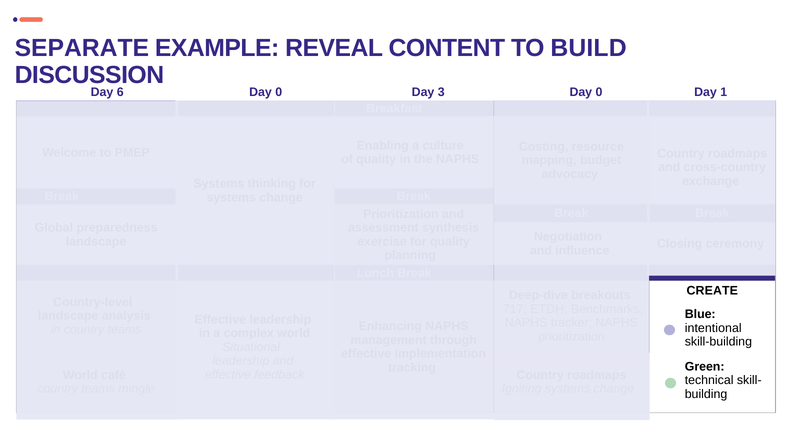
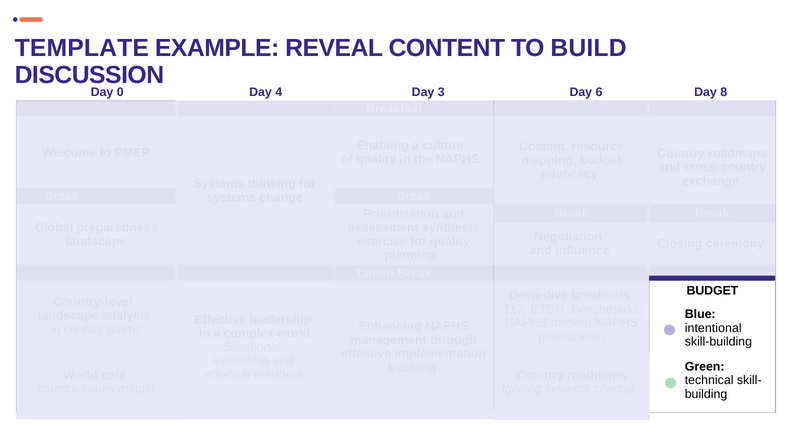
SEPARATE: SEPARATE -> TEMPLATE
6: 6 -> 0
0 at (279, 92): 0 -> 4
3 Day 0: 0 -> 6
1: 1 -> 8
CREATE at (712, 290): CREATE -> BUDGET
